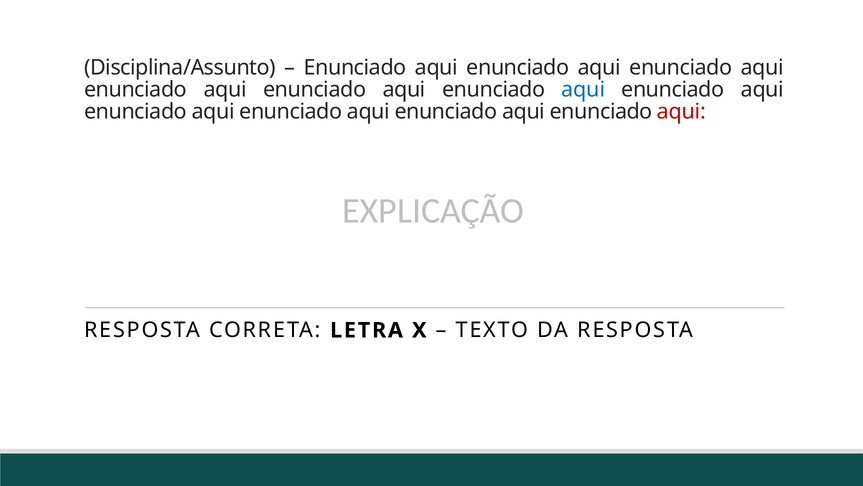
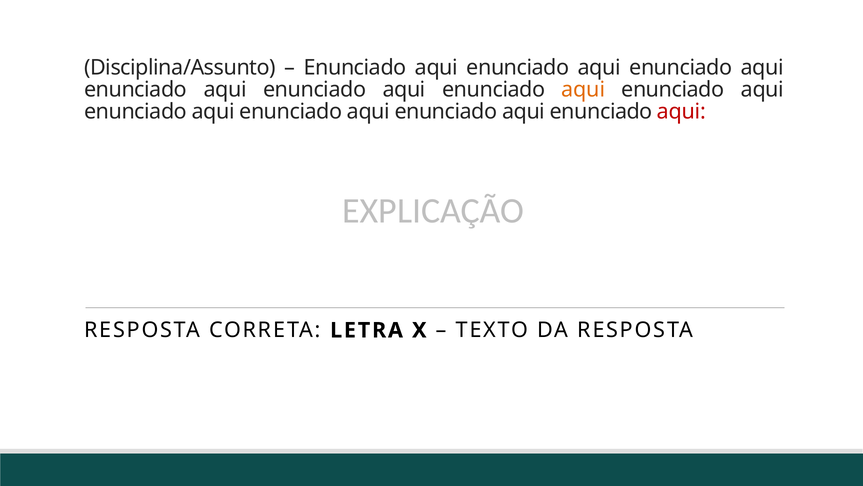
aqui at (583, 89) colour: blue -> orange
